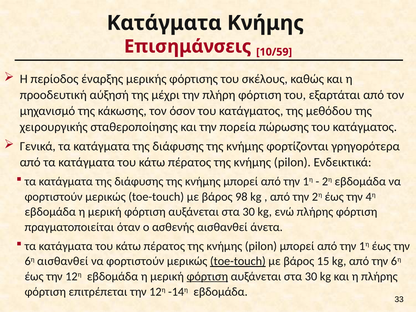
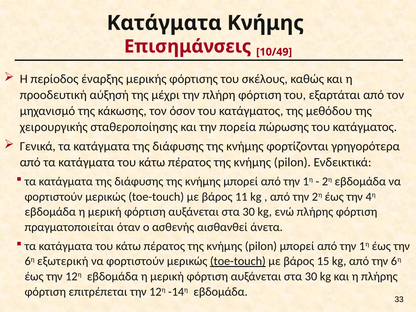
10/59: 10/59 -> 10/49
98: 98 -> 11
6η αισθανθεί: αισθανθεί -> εξωτερική
φόρτιση at (207, 277) underline: present -> none
